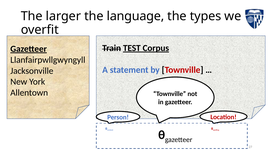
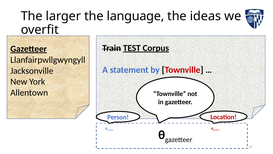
types: types -> ideas
